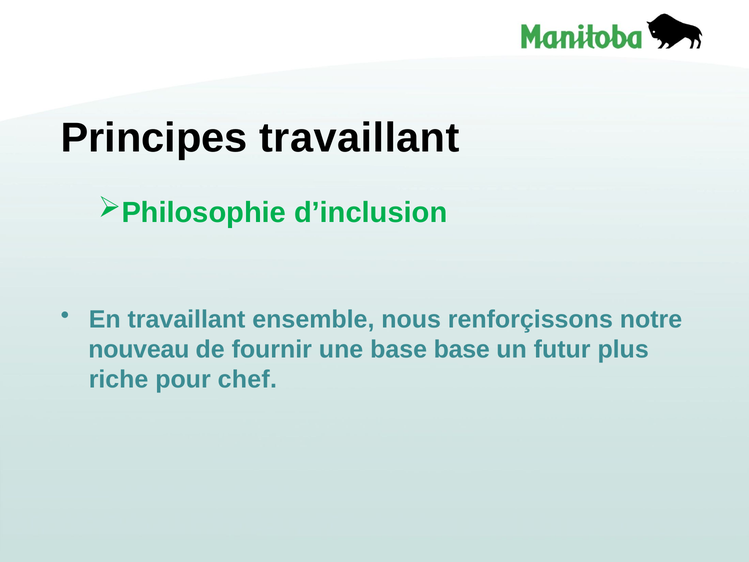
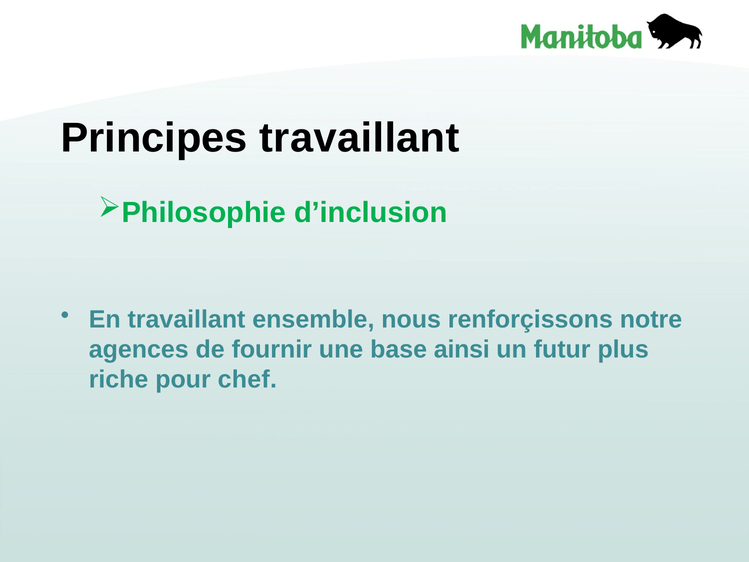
nouveau: nouveau -> agences
base base: base -> ainsi
